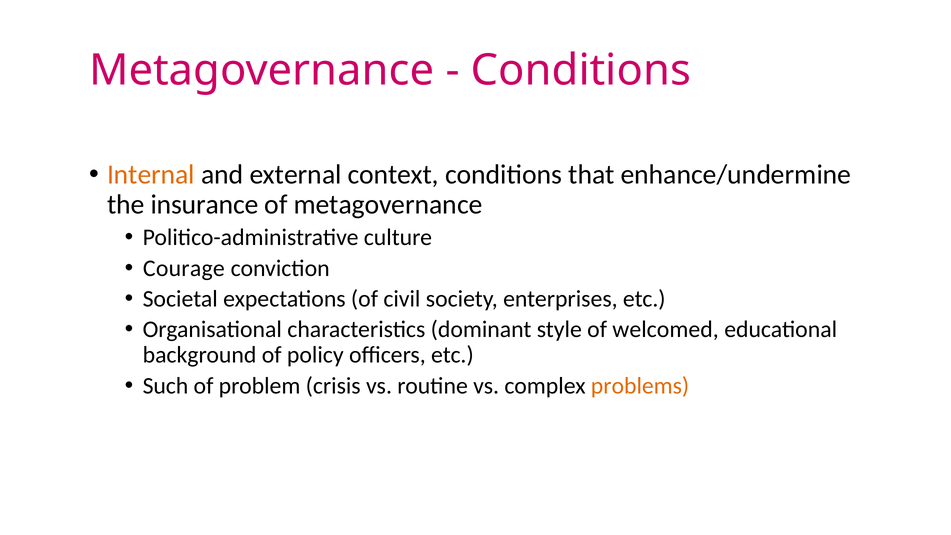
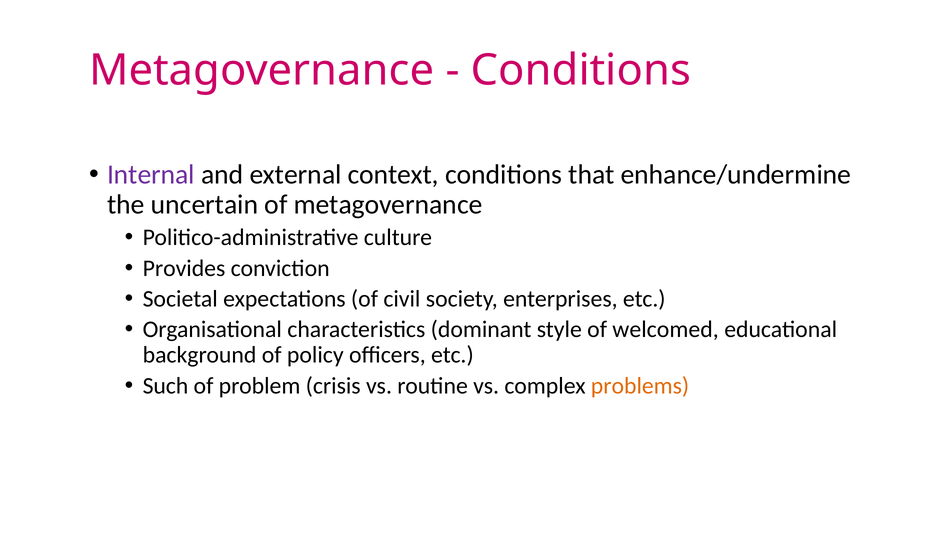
Internal colour: orange -> purple
insurance: insurance -> uncertain
Courage: Courage -> Provides
